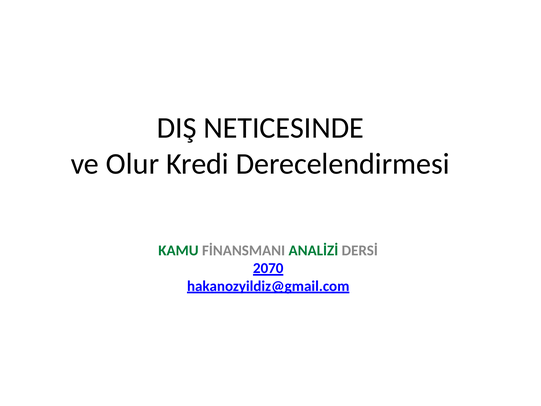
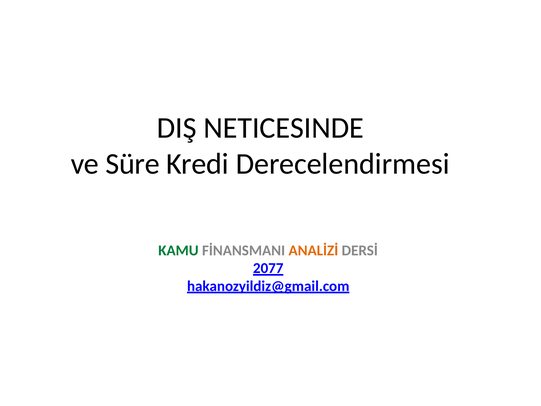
Olur: Olur -> Süre
ANALİZİ colour: green -> orange
2070: 2070 -> 2077
